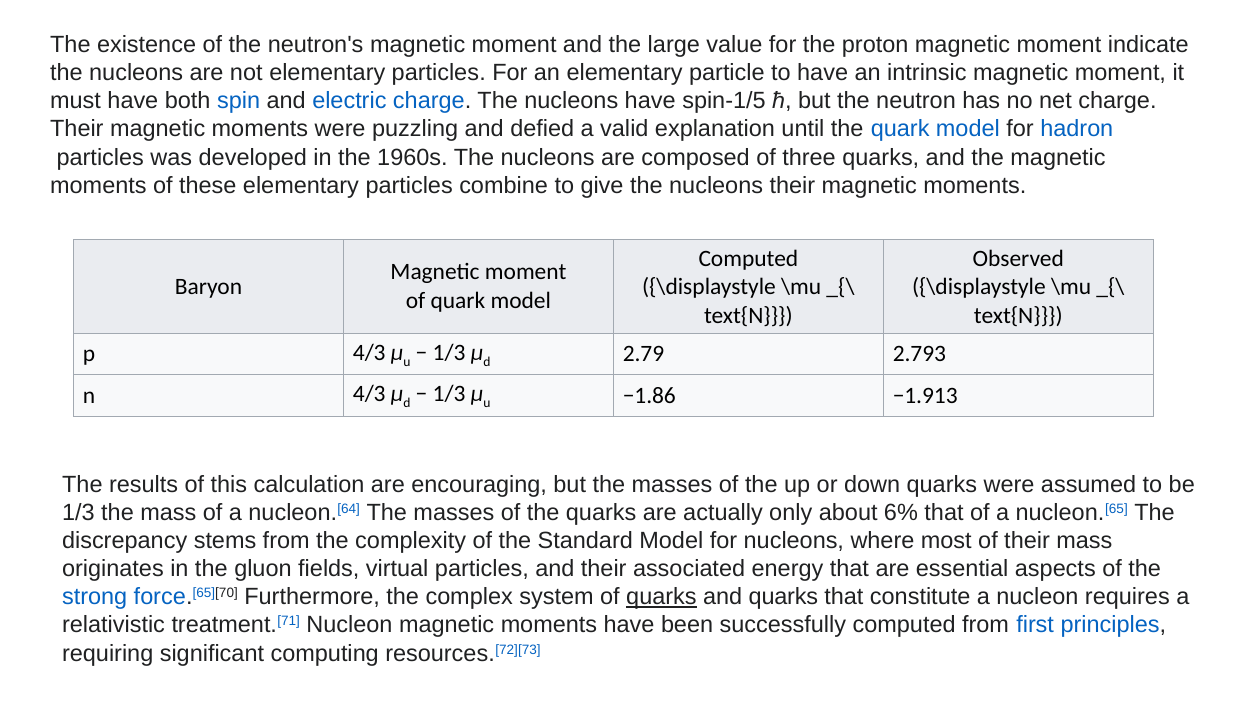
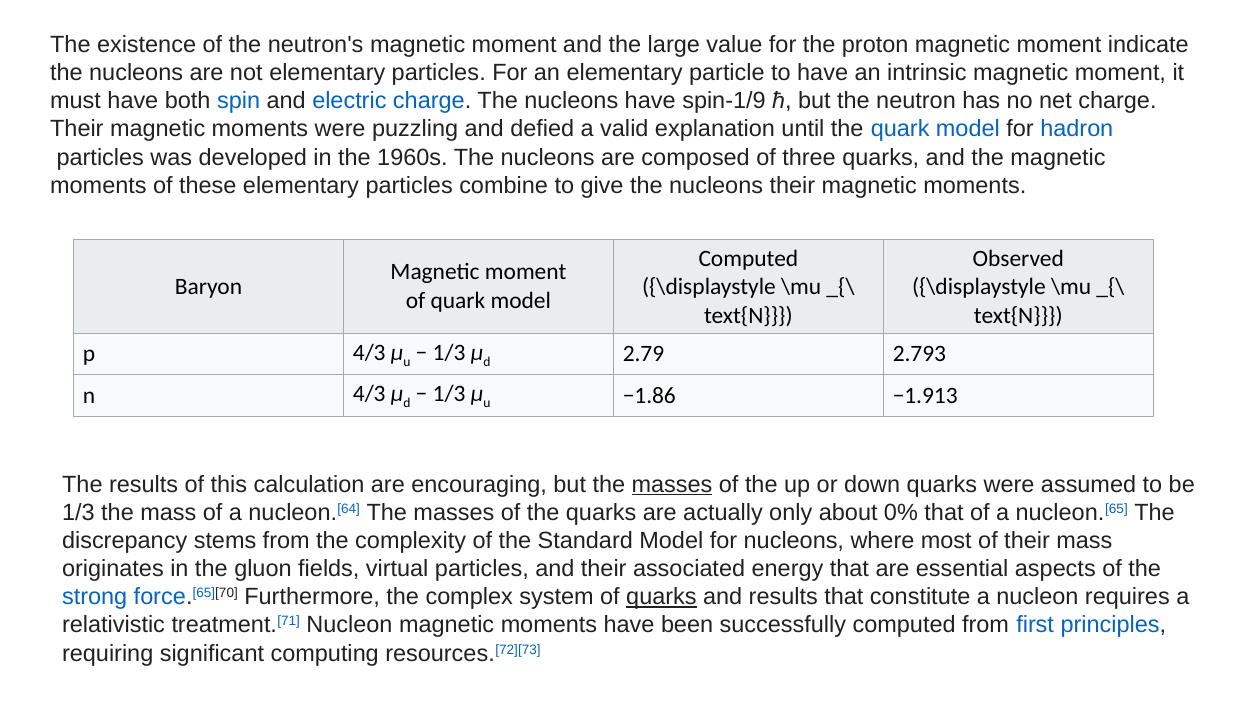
spin-1/5: spin-1/5 -> spin-1/9
masses at (672, 485) underline: none -> present
6%: 6% -> 0%
and quarks: quarks -> results
